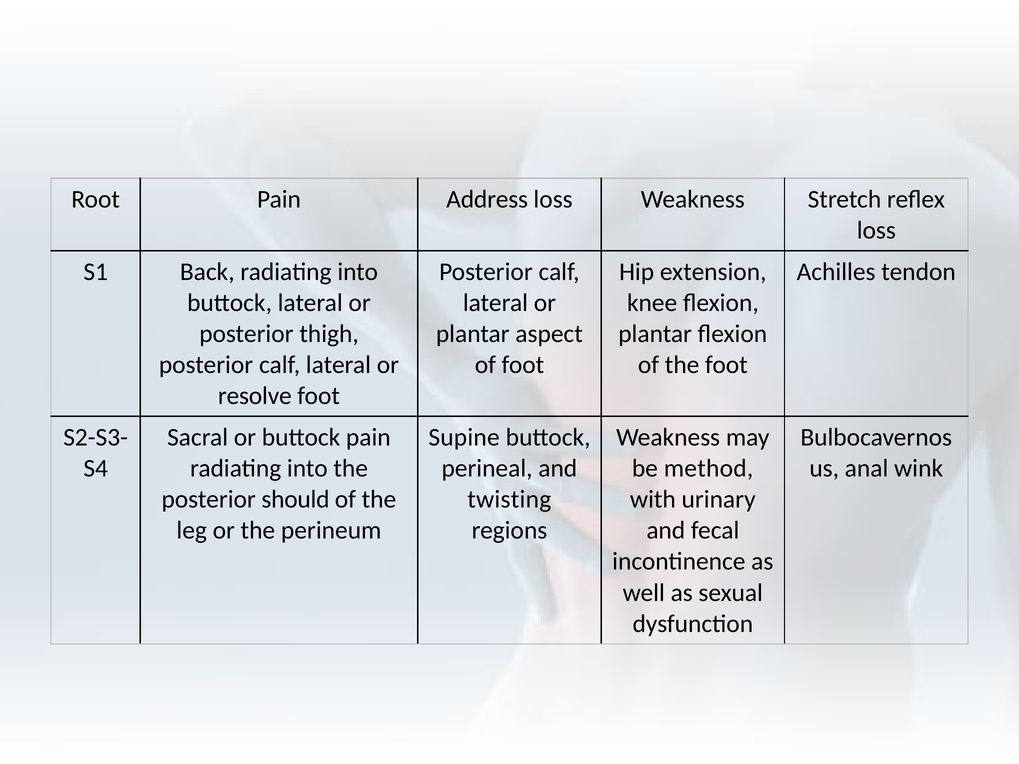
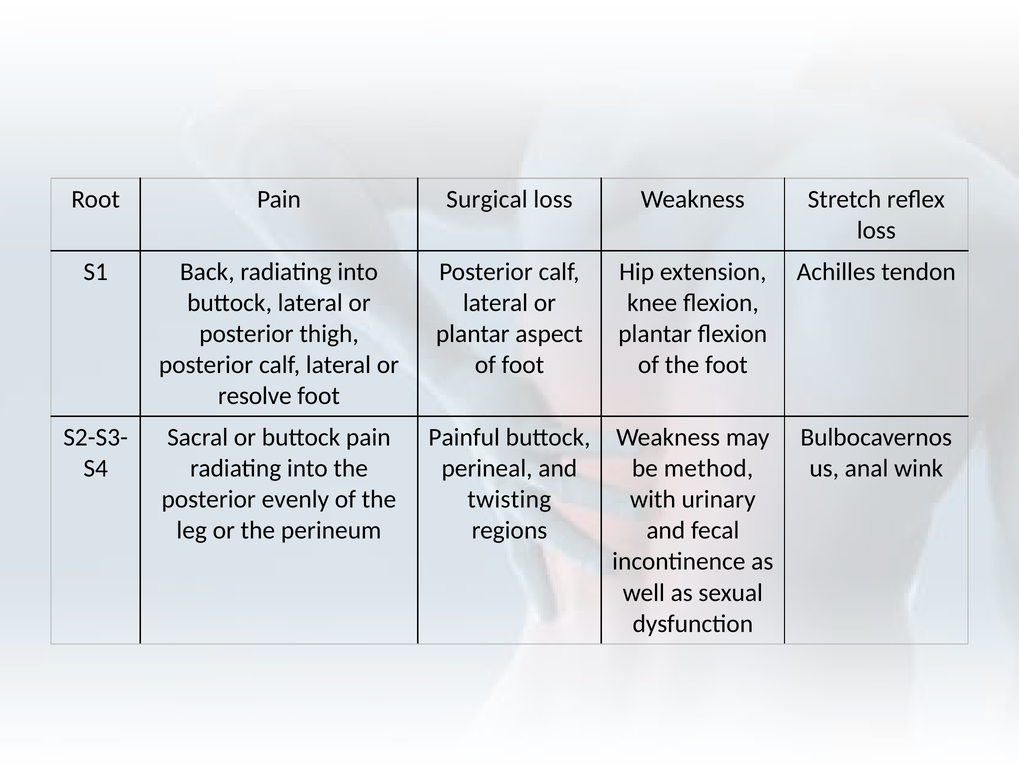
Address: Address -> Surgical
Supine: Supine -> Painful
should: should -> evenly
